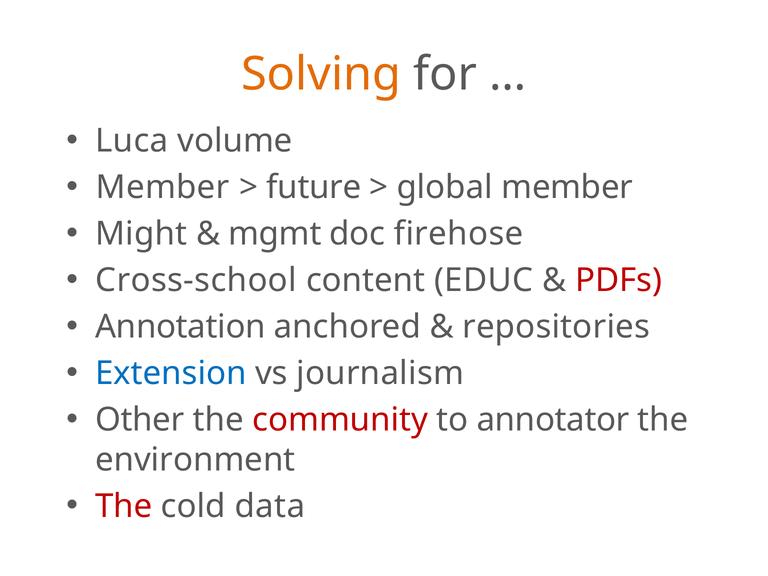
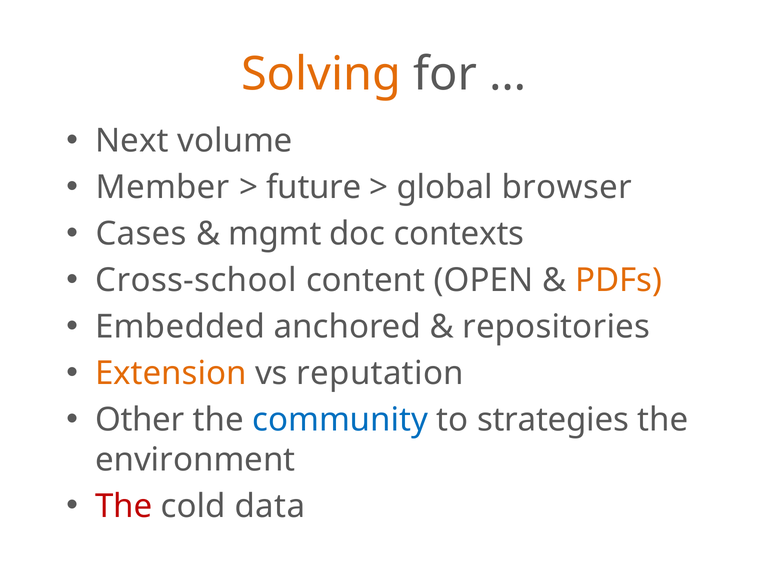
Luca: Luca -> Next
global member: member -> browser
Might: Might -> Cases
firehose: firehose -> contexts
EDUC: EDUC -> OPEN
PDFs colour: red -> orange
Annotation: Annotation -> Embedded
Extension colour: blue -> orange
journalism: journalism -> reputation
community colour: red -> blue
annotator: annotator -> strategies
